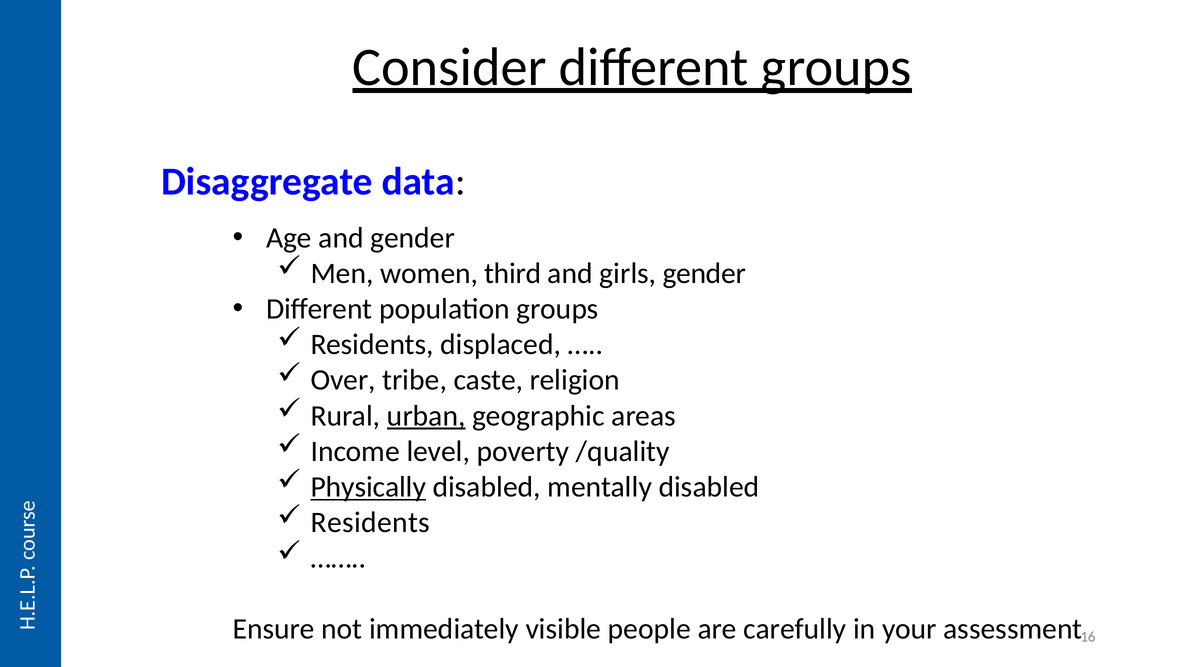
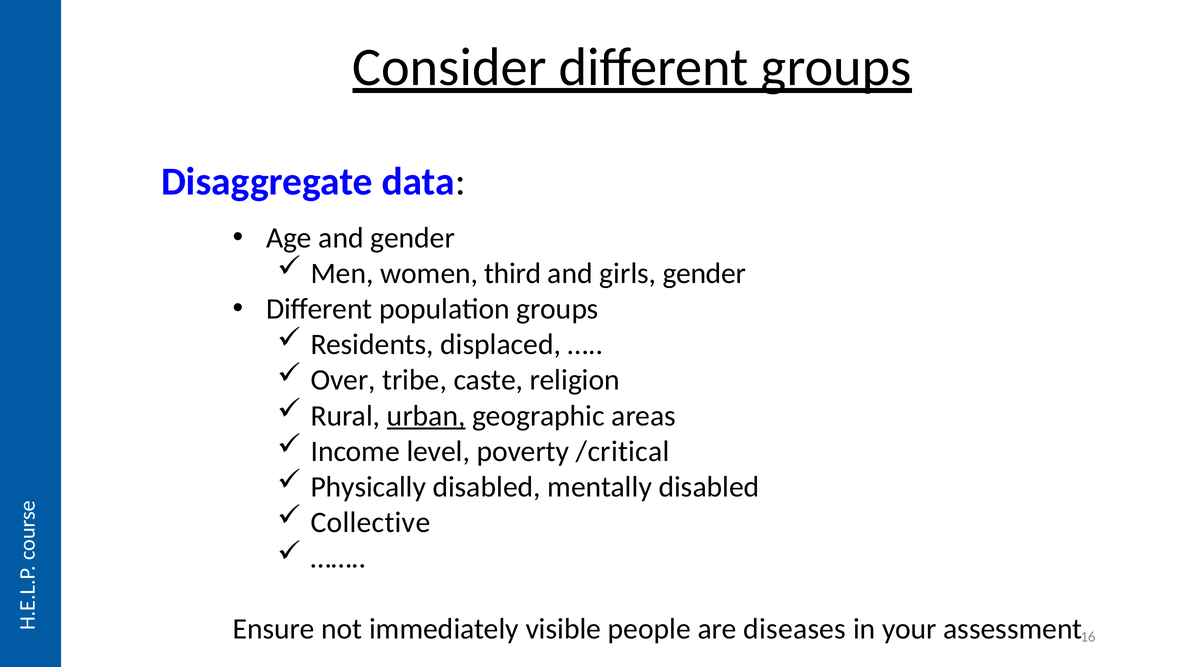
/quality: /quality -> /critical
Physically underline: present -> none
Residents at (370, 523): Residents -> Collective
carefully: carefully -> diseases
